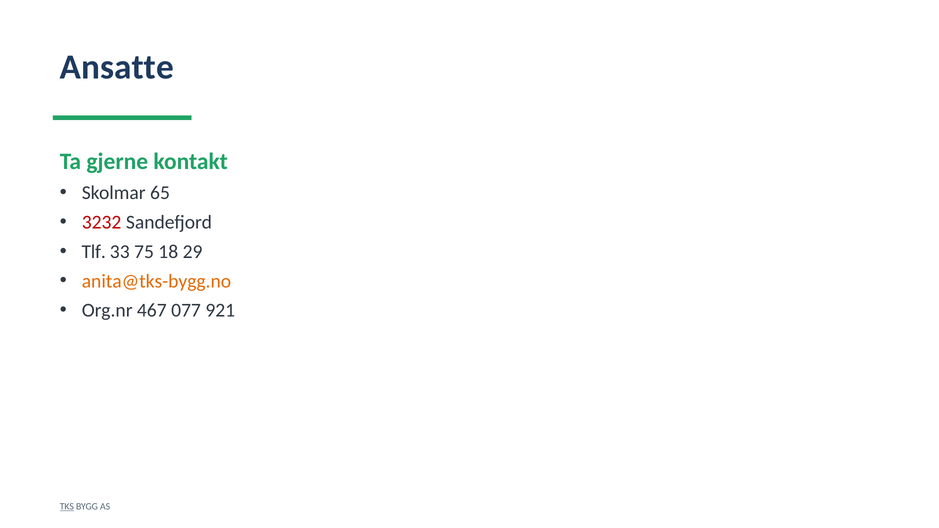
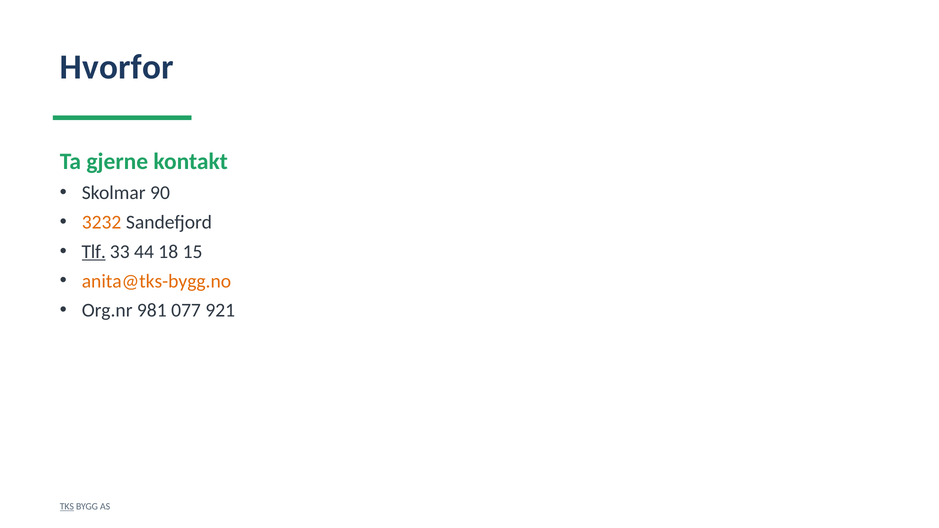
Ansatte: Ansatte -> Hvorfor
65: 65 -> 90
3232 colour: red -> orange
Tlf underline: none -> present
75: 75 -> 44
29: 29 -> 15
467: 467 -> 981
